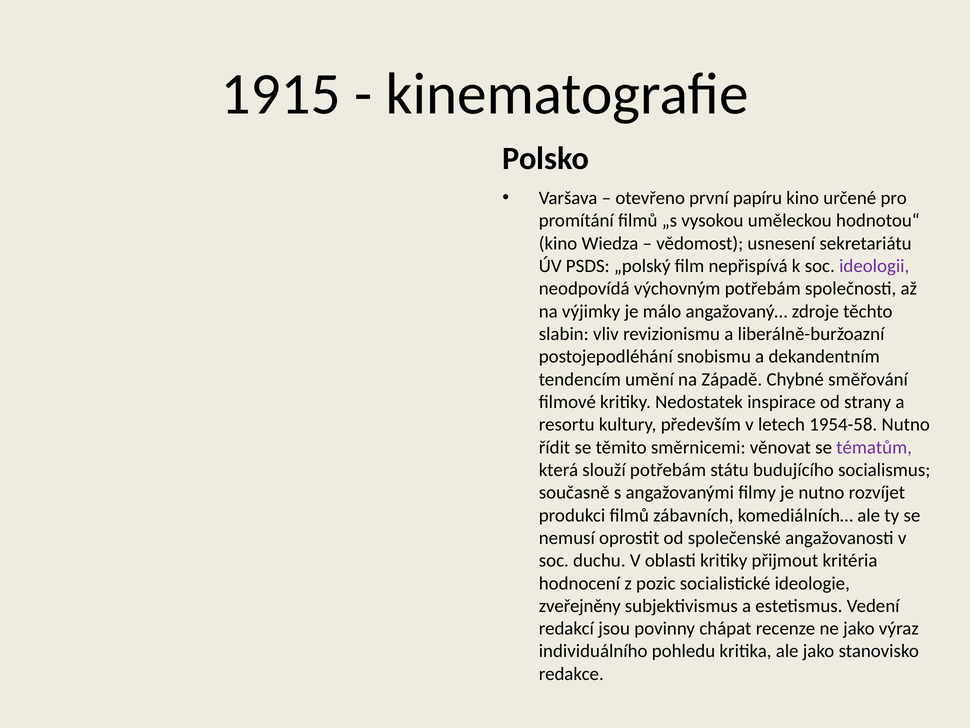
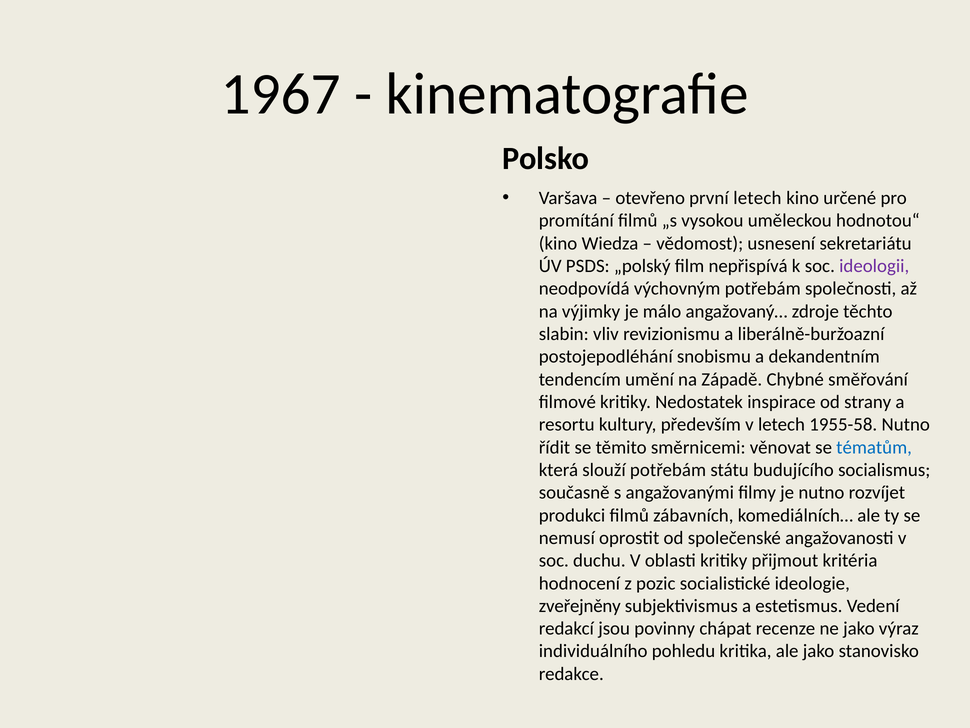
1915: 1915 -> 1967
první papíru: papíru -> letech
1954-58: 1954-58 -> 1955-58
tématům colour: purple -> blue
